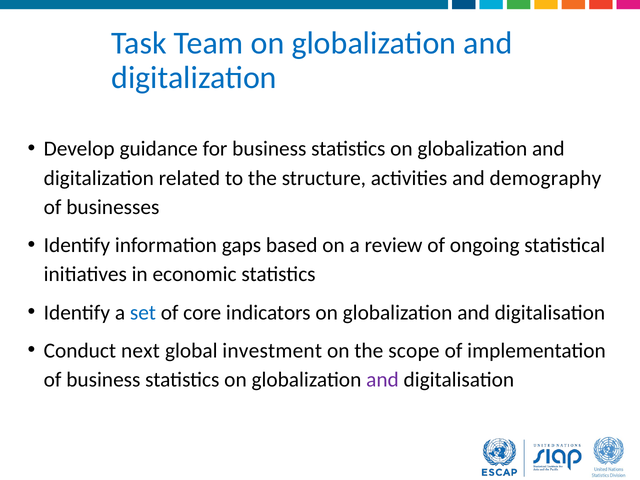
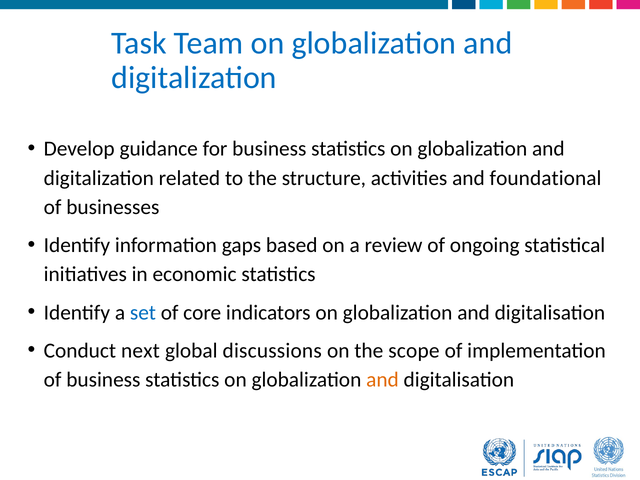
demography: demography -> foundational
investment: investment -> discussions
and at (382, 380) colour: purple -> orange
